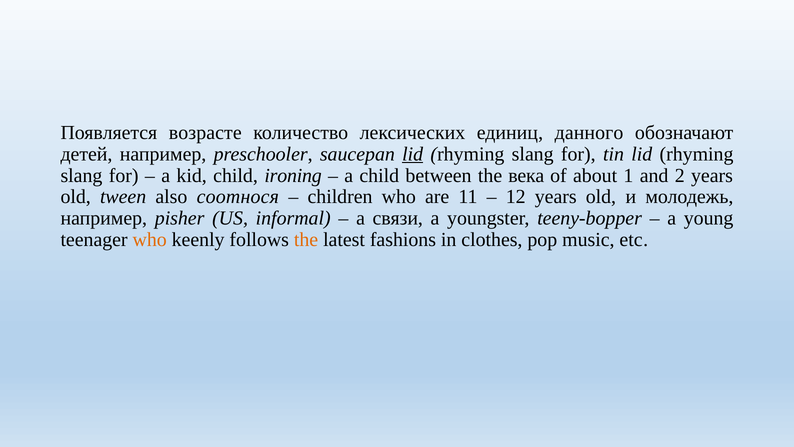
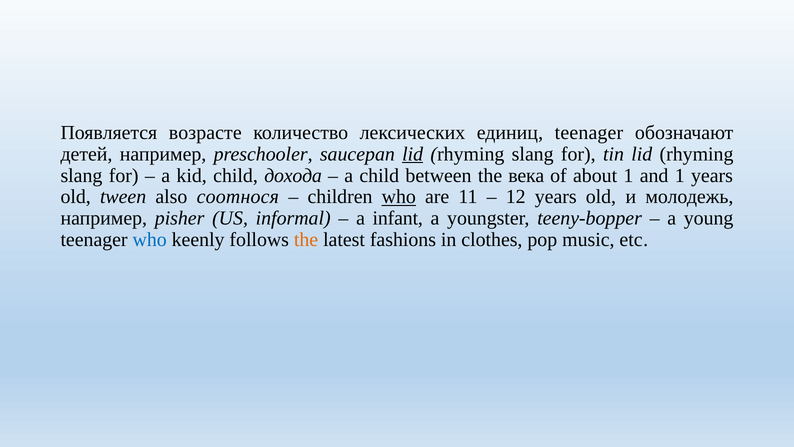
единиц данного: данного -> teenager
ironing: ironing -> дохода
and 2: 2 -> 1
who at (399, 197) underline: none -> present
связи: связи -> infant
who at (150, 240) colour: orange -> blue
